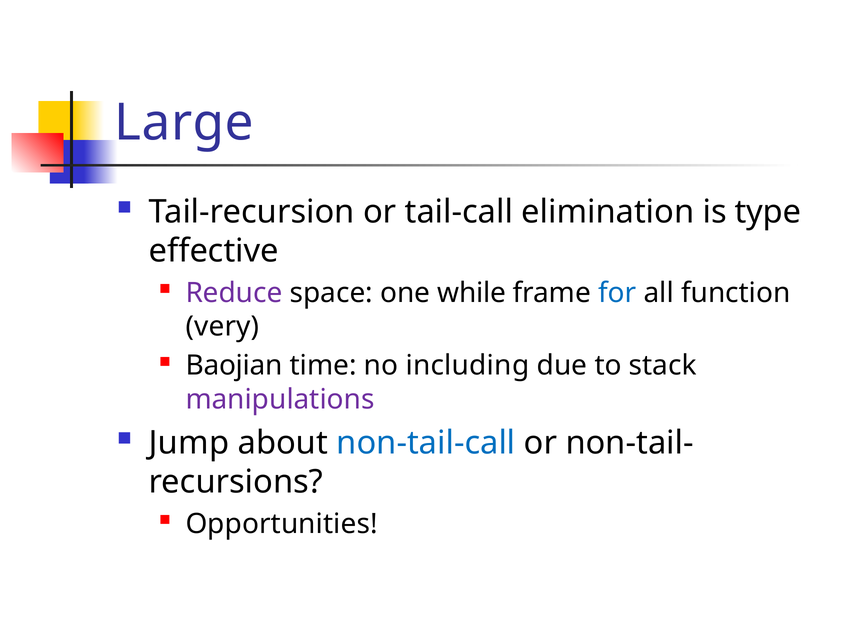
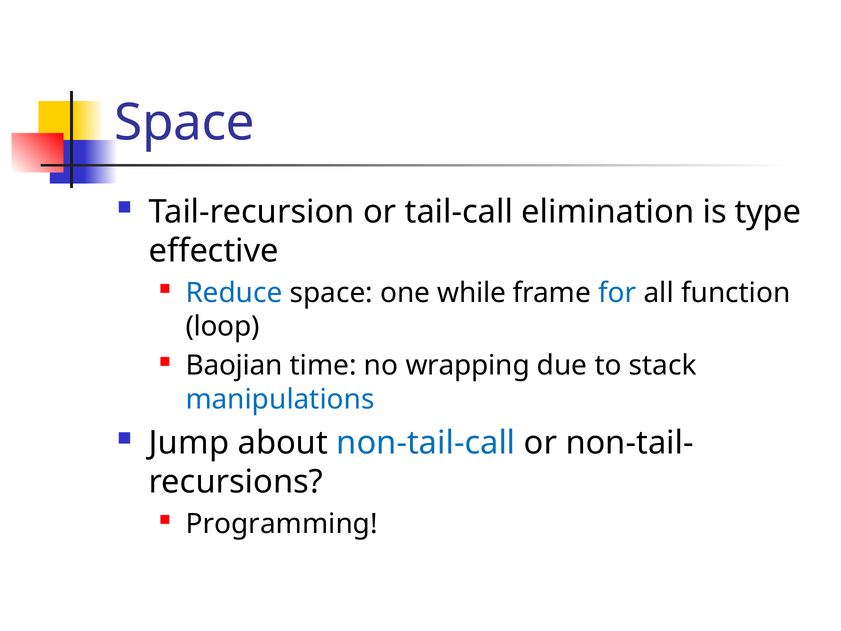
Large at (184, 123): Large -> Space
Reduce colour: purple -> blue
very: very -> loop
including: including -> wrapping
manipulations colour: purple -> blue
Opportunities: Opportunities -> Programming
